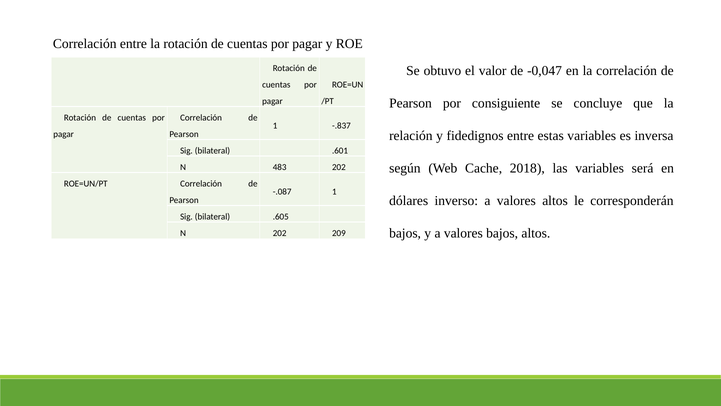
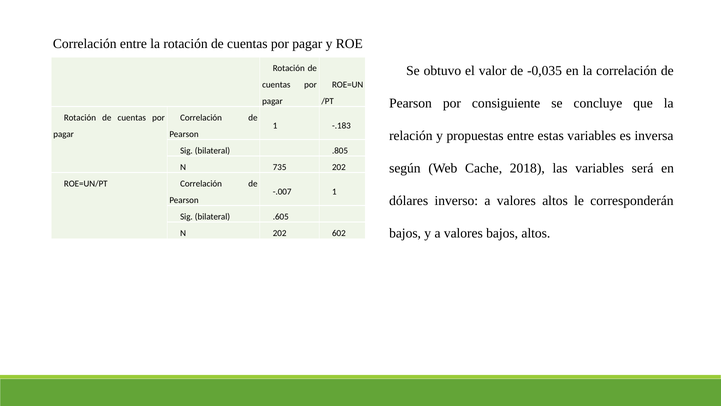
-0,047: -0,047 -> -0,035
-.837: -.837 -> -.183
fidedignos: fidedignos -> propuestas
.601: .601 -> .805
483: 483 -> 735
-.087: -.087 -> -.007
209: 209 -> 602
